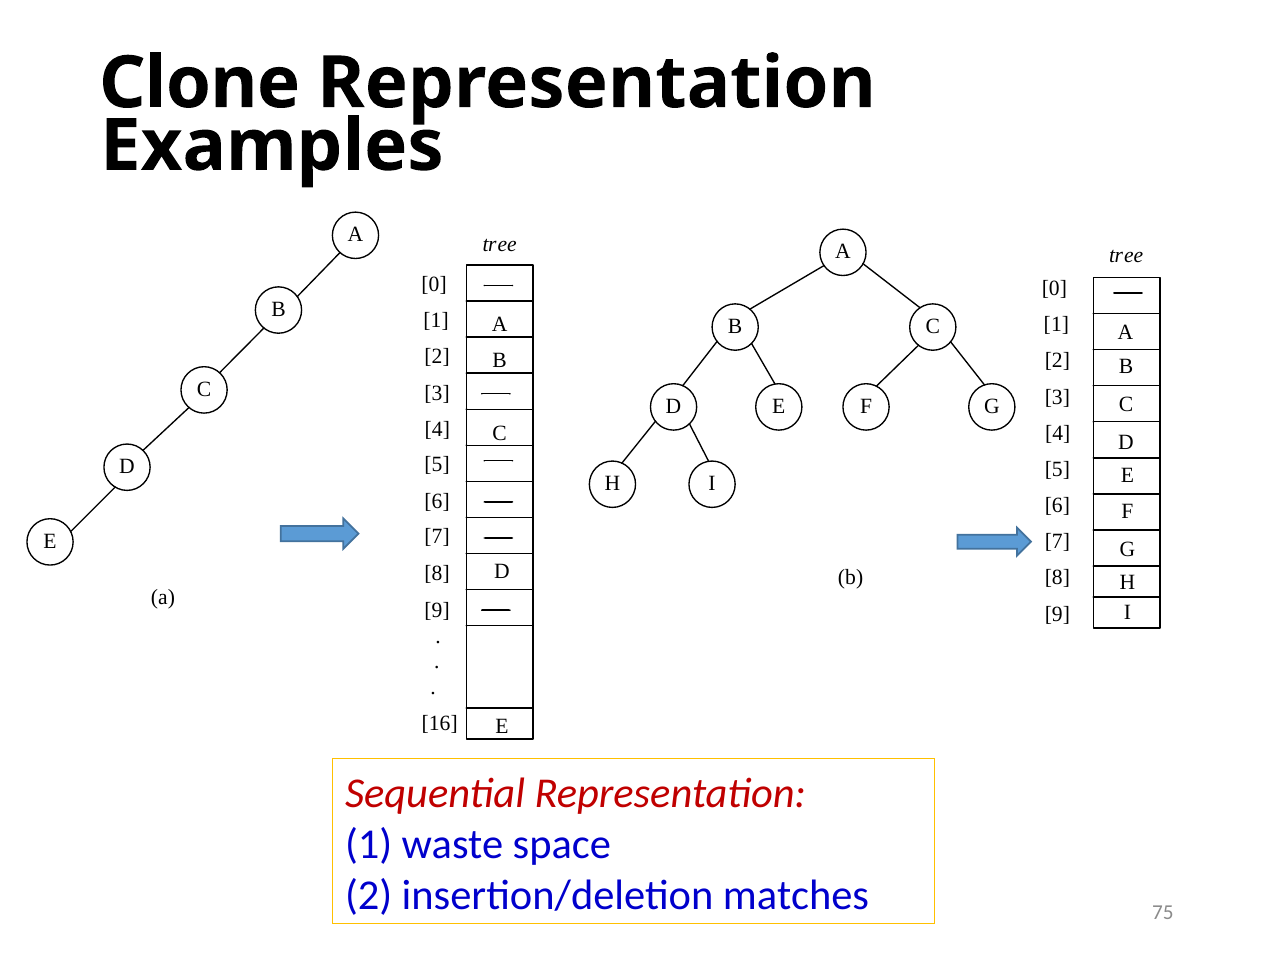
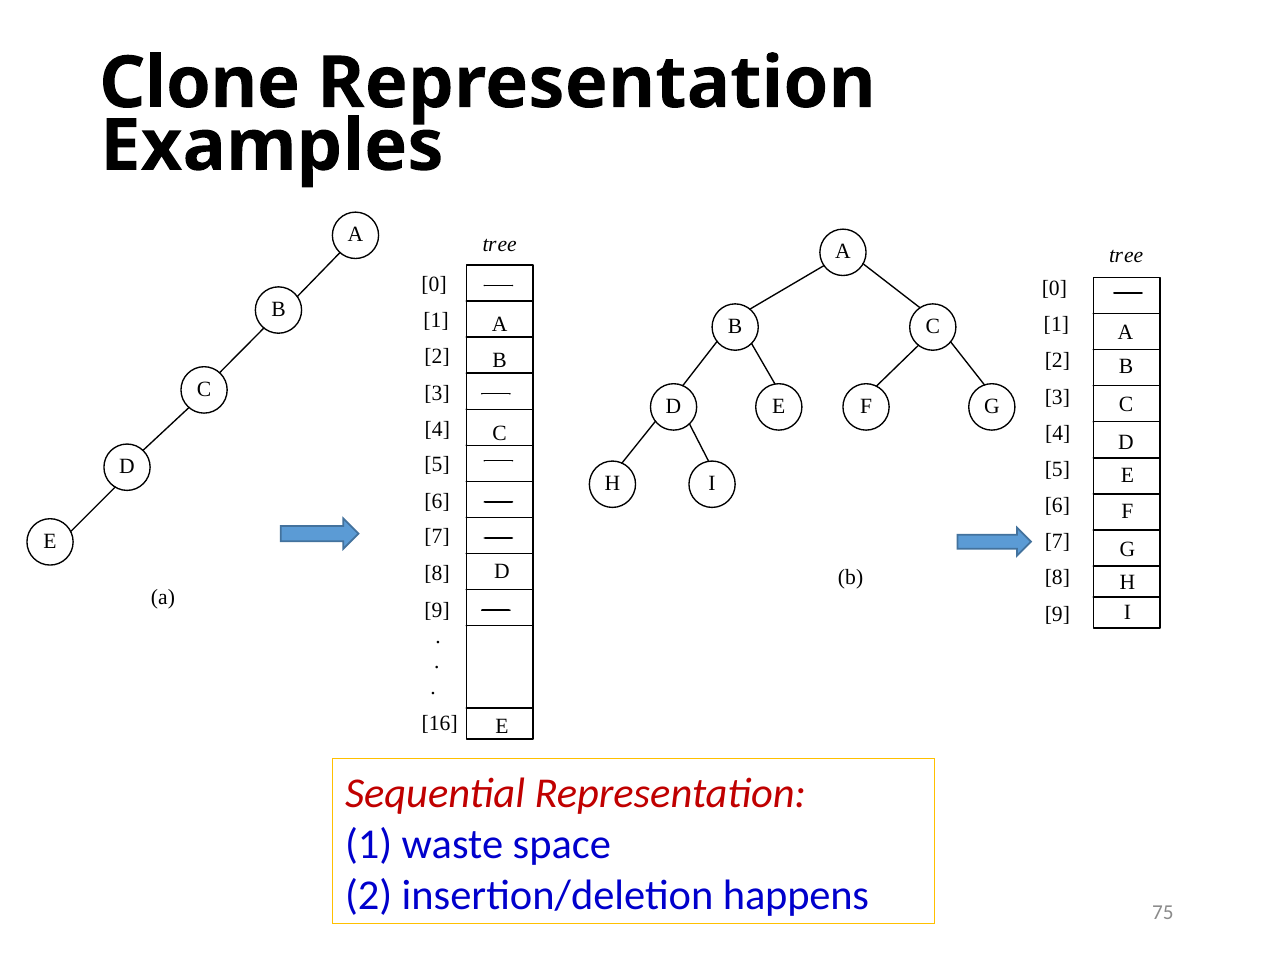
matches: matches -> happens
